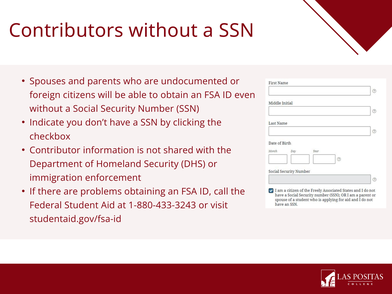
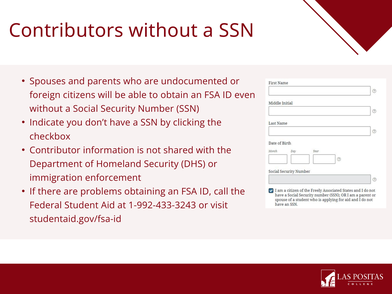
1-880-433-3243: 1-880-433-3243 -> 1-992-433-3243
